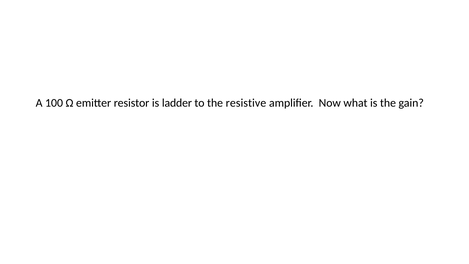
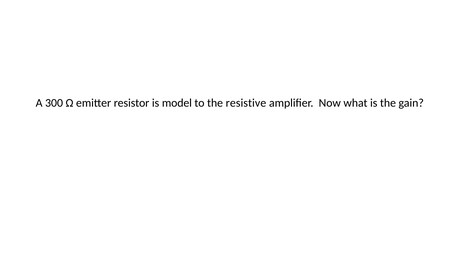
100: 100 -> 300
ladder: ladder -> model
